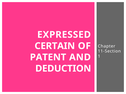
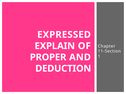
CERTAIN: CERTAIN -> EXPLAIN
PATENT: PATENT -> PROPER
